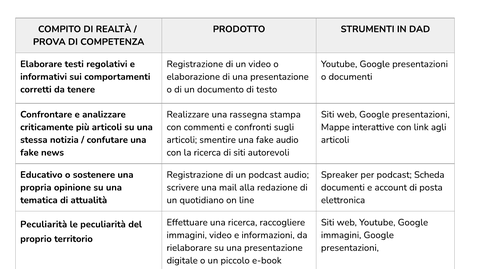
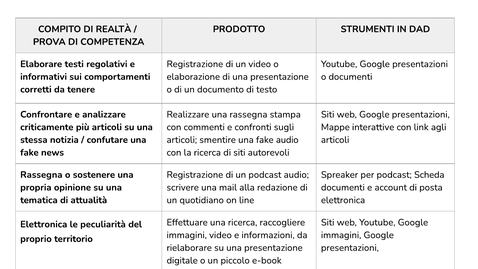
Educativo at (41, 175): Educativo -> Rassegna
Peculiarità at (44, 224): Peculiarità -> Elettronica
